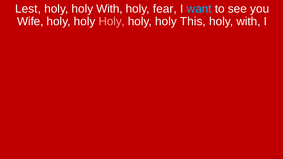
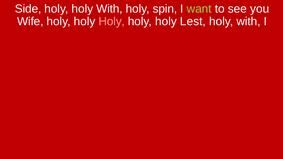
Lest: Lest -> Side
fear: fear -> spin
want colour: light blue -> light green
This: This -> Lest
